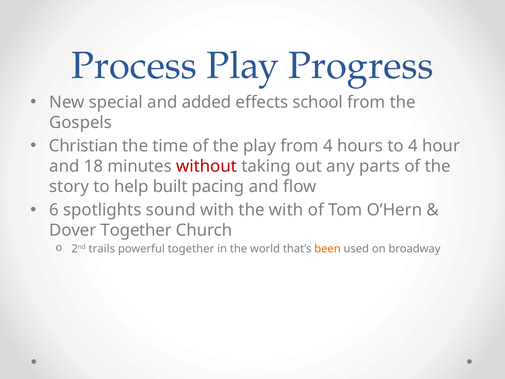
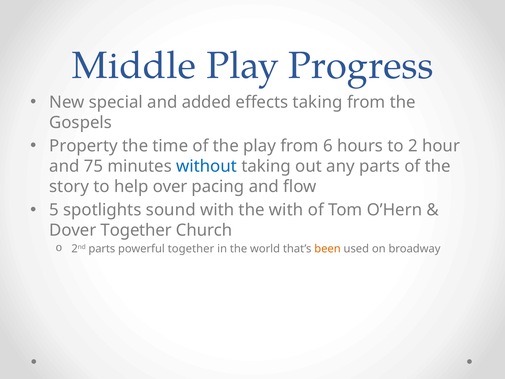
Process: Process -> Middle
effects school: school -> taking
Christian: Christian -> Property
from 4: 4 -> 6
to 4: 4 -> 2
18: 18 -> 75
without colour: red -> blue
built: built -> over
6: 6 -> 5
2nd trails: trails -> parts
